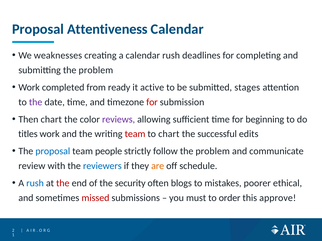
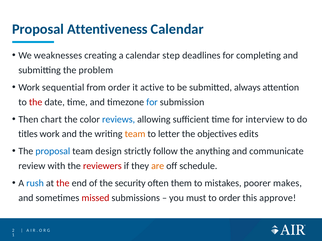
calendar rush: rush -> step
completed: completed -> sequential
from ready: ready -> order
stages: stages -> always
the at (36, 102) colour: purple -> red
for at (152, 102) colour: red -> blue
reviews colour: purple -> blue
beginning: beginning -> interview
team at (135, 134) colour: red -> orange
to chart: chart -> letter
successful: successful -> objectives
people: people -> design
follow the problem: problem -> anything
reviewers colour: blue -> red
blogs: blogs -> them
ethical: ethical -> makes
